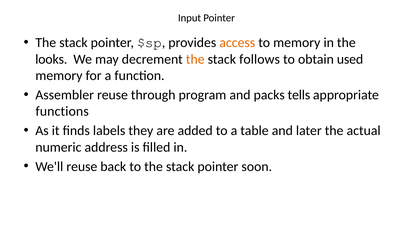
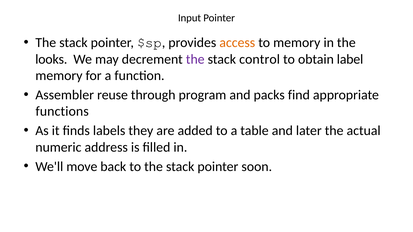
the at (195, 59) colour: orange -> purple
follows: follows -> control
used: used -> label
tells: tells -> find
We'll reuse: reuse -> move
